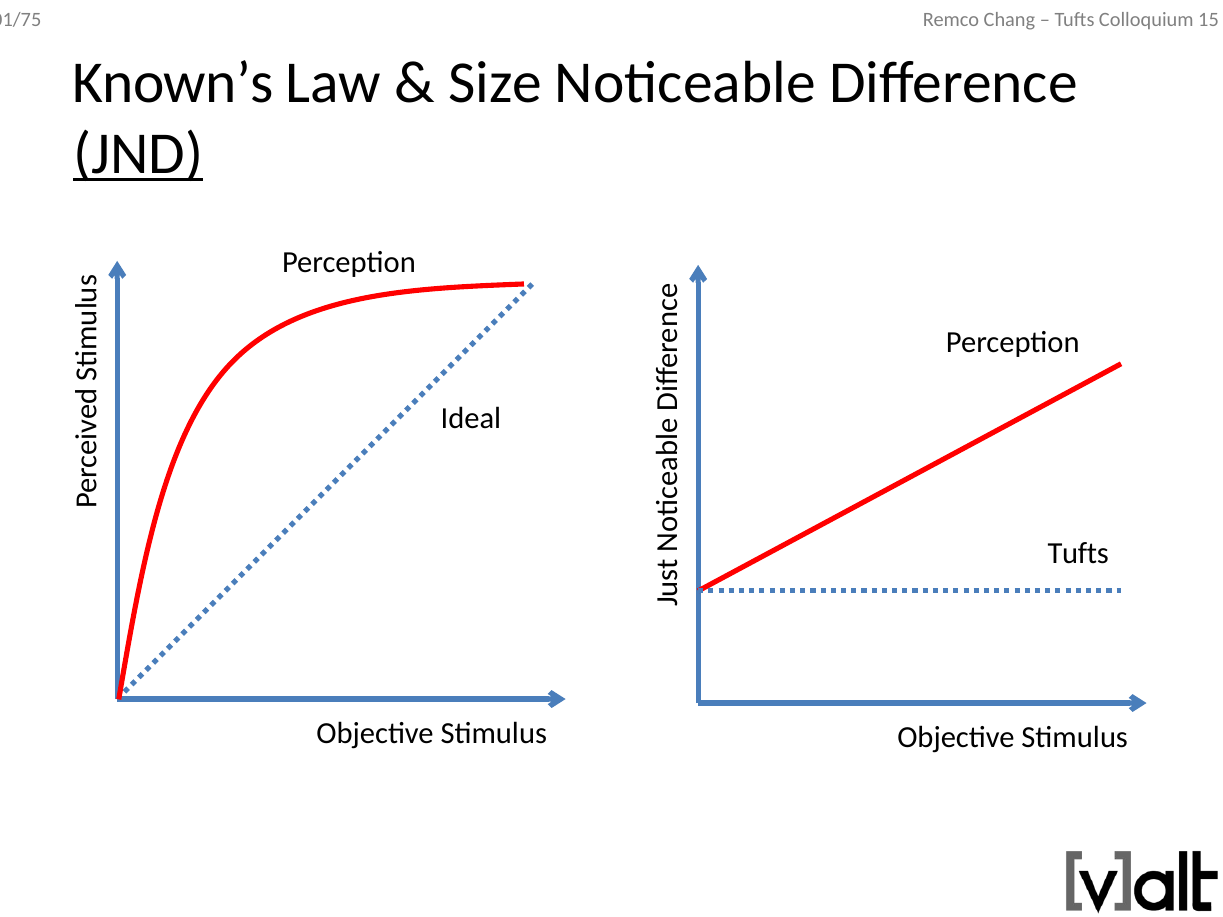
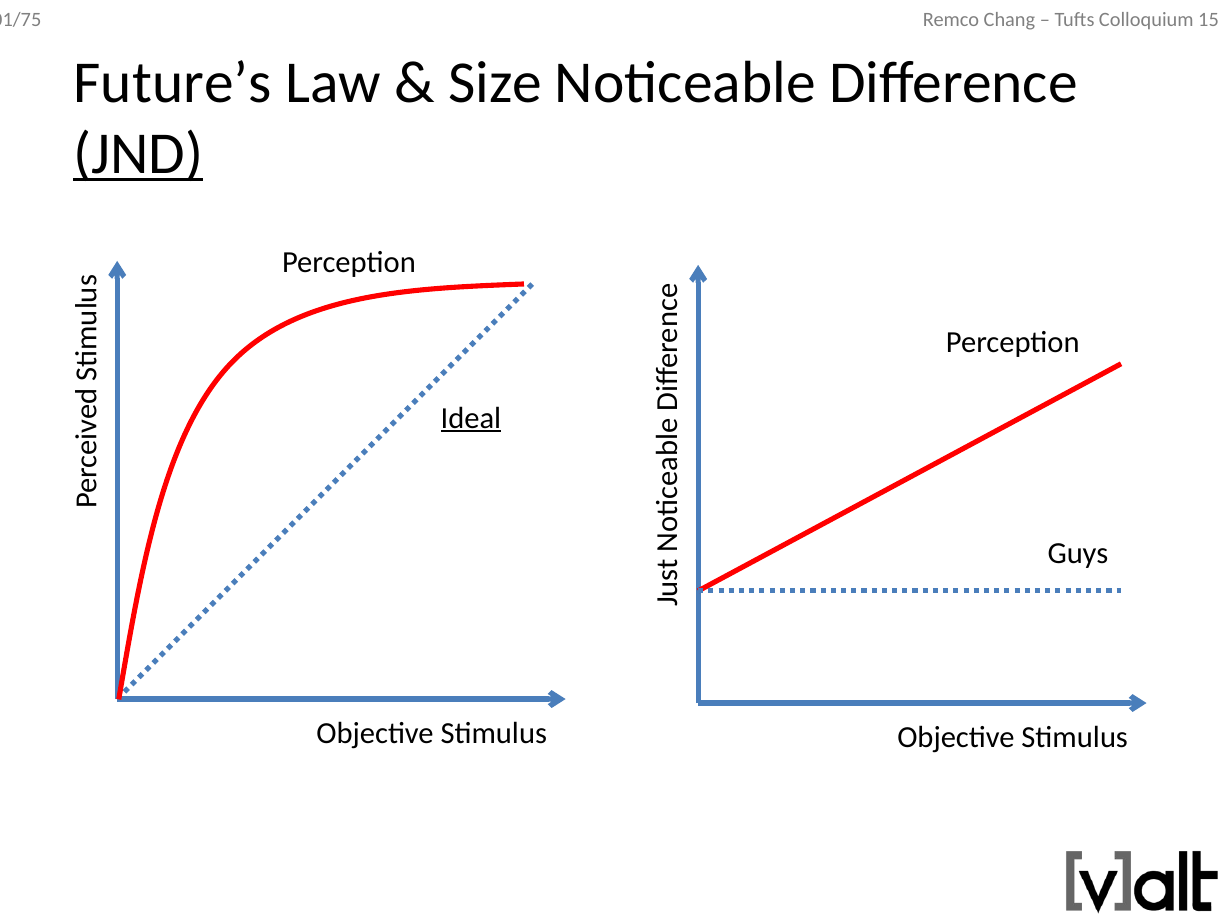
Known’s: Known’s -> Future’s
Ideal underline: none -> present
Tufts at (1078, 554): Tufts -> Guys
